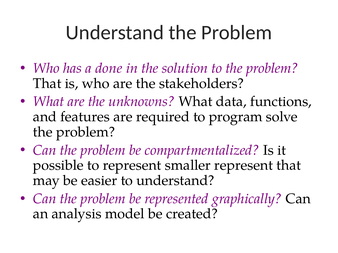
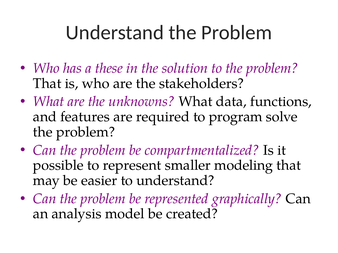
done: done -> these
smaller represent: represent -> modeling
